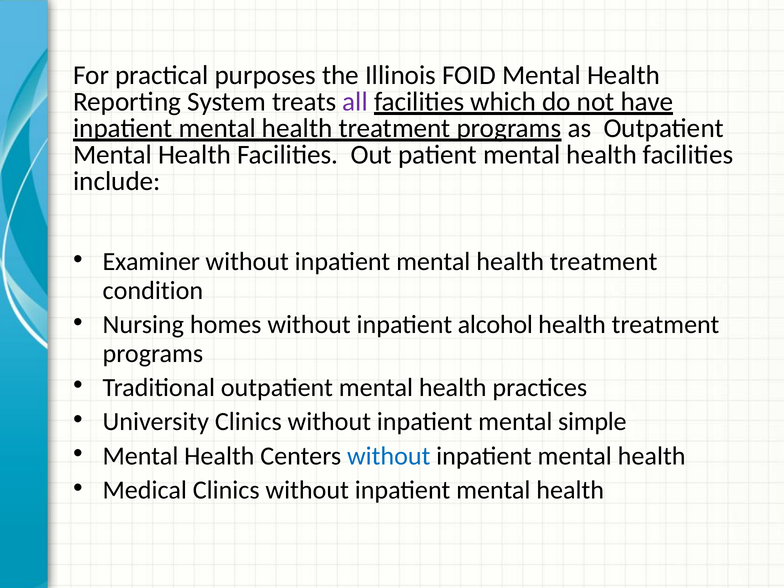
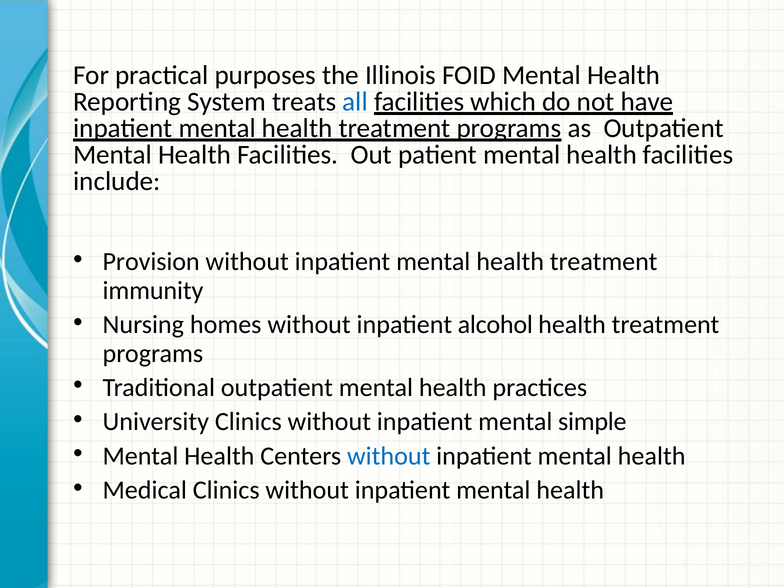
all colour: purple -> blue
Examiner: Examiner -> Provision
condition: condition -> immunity
